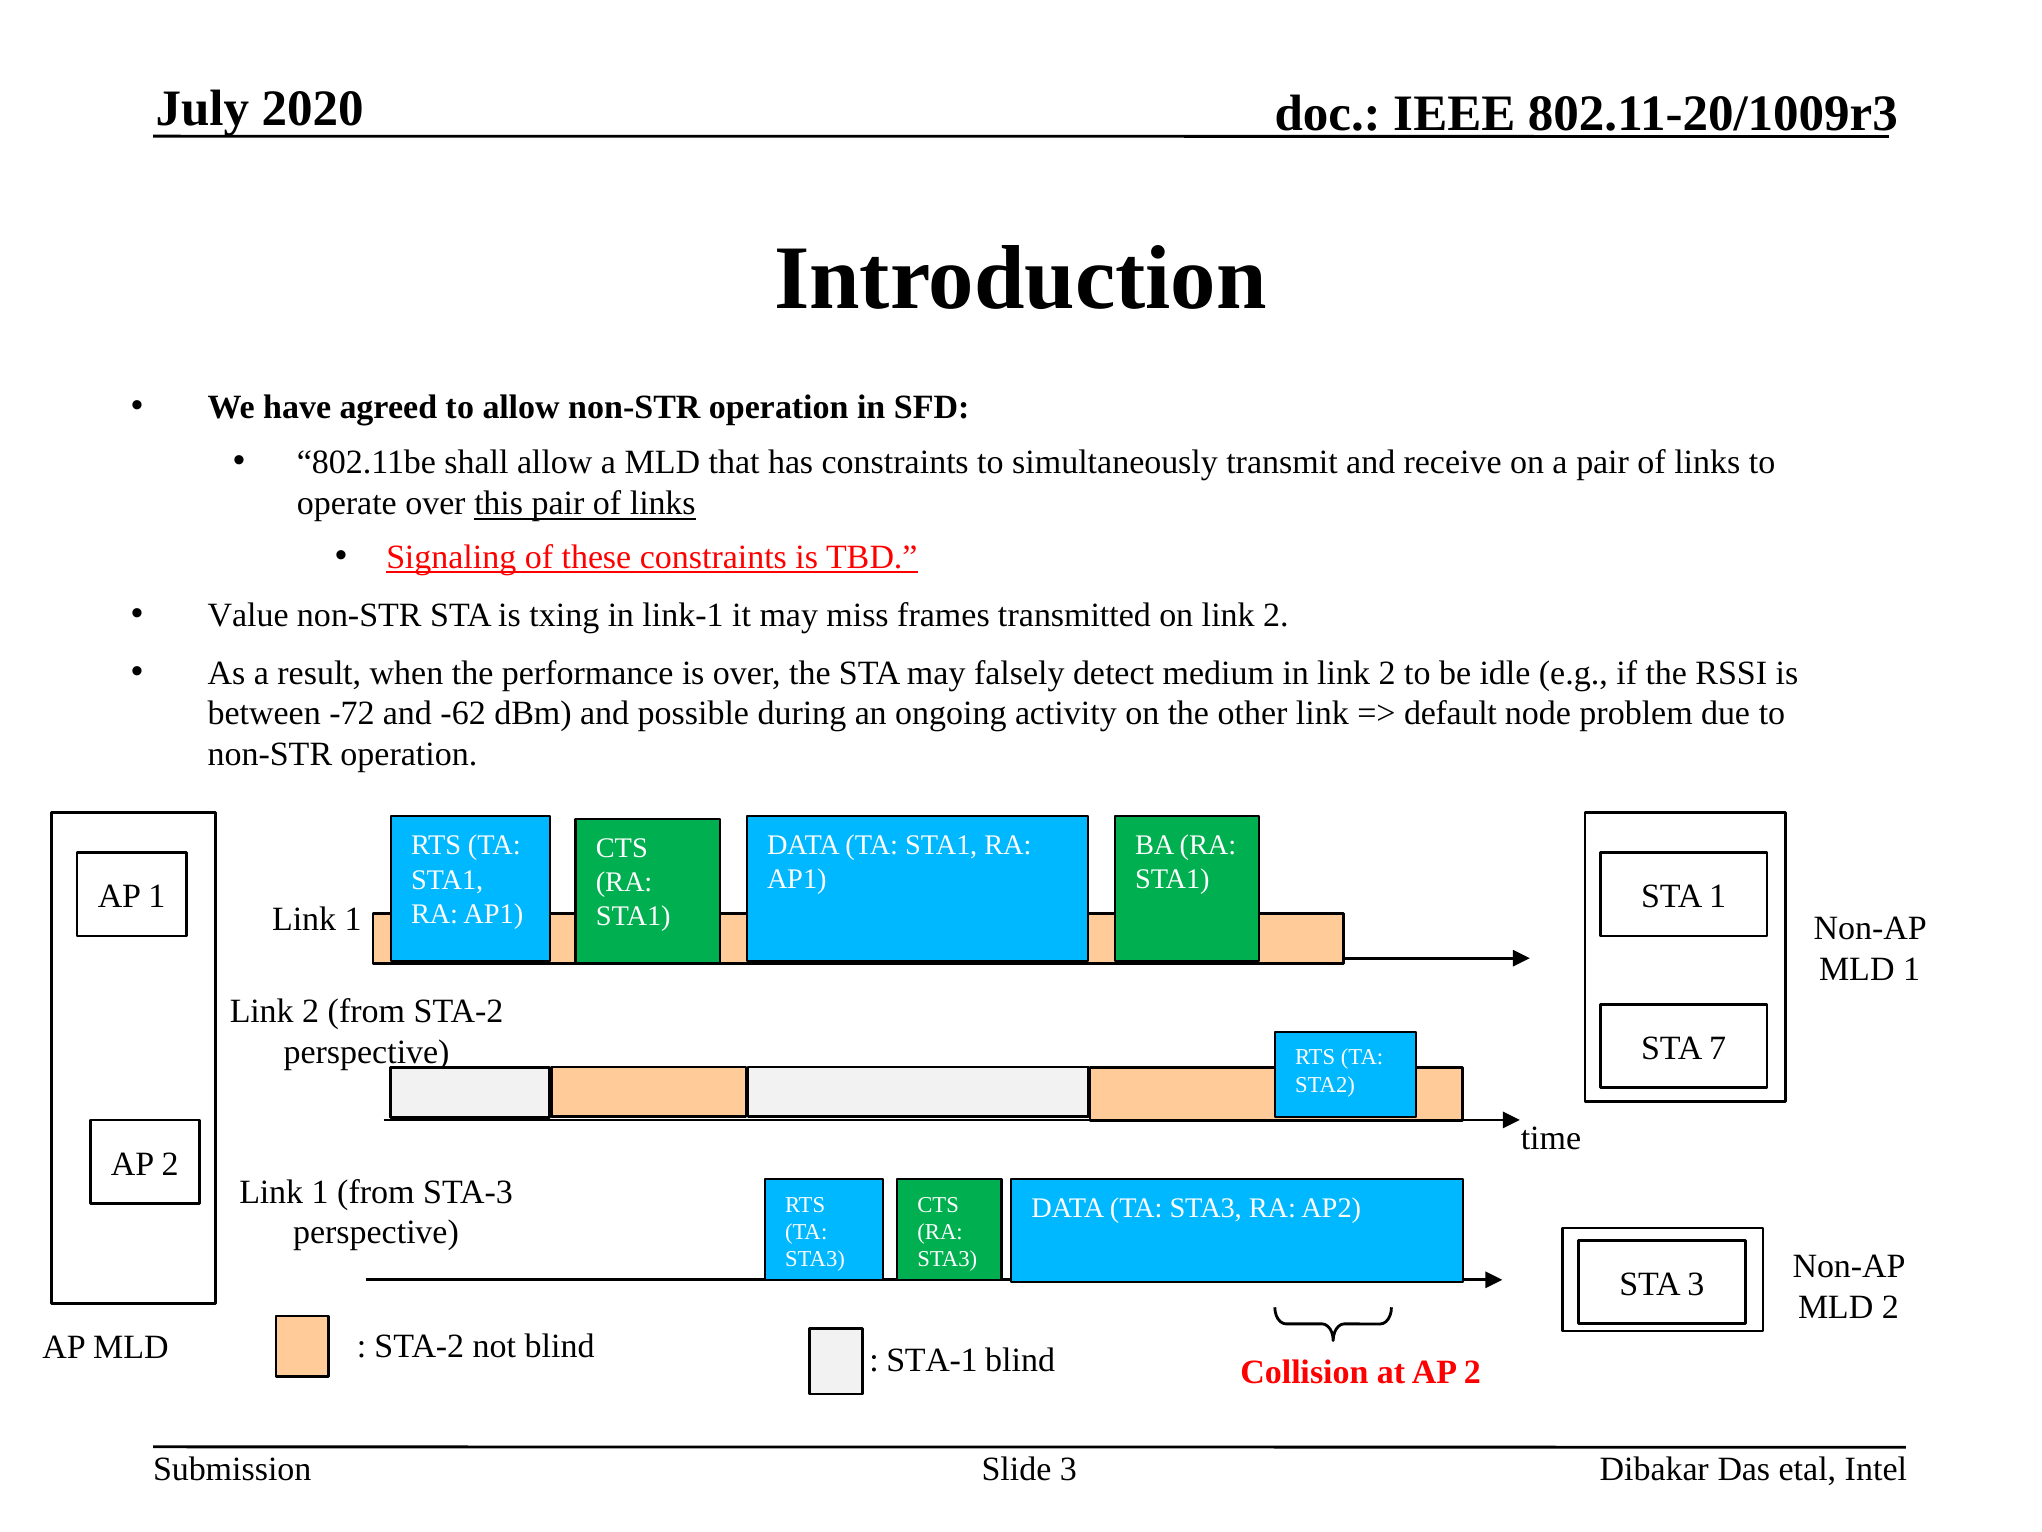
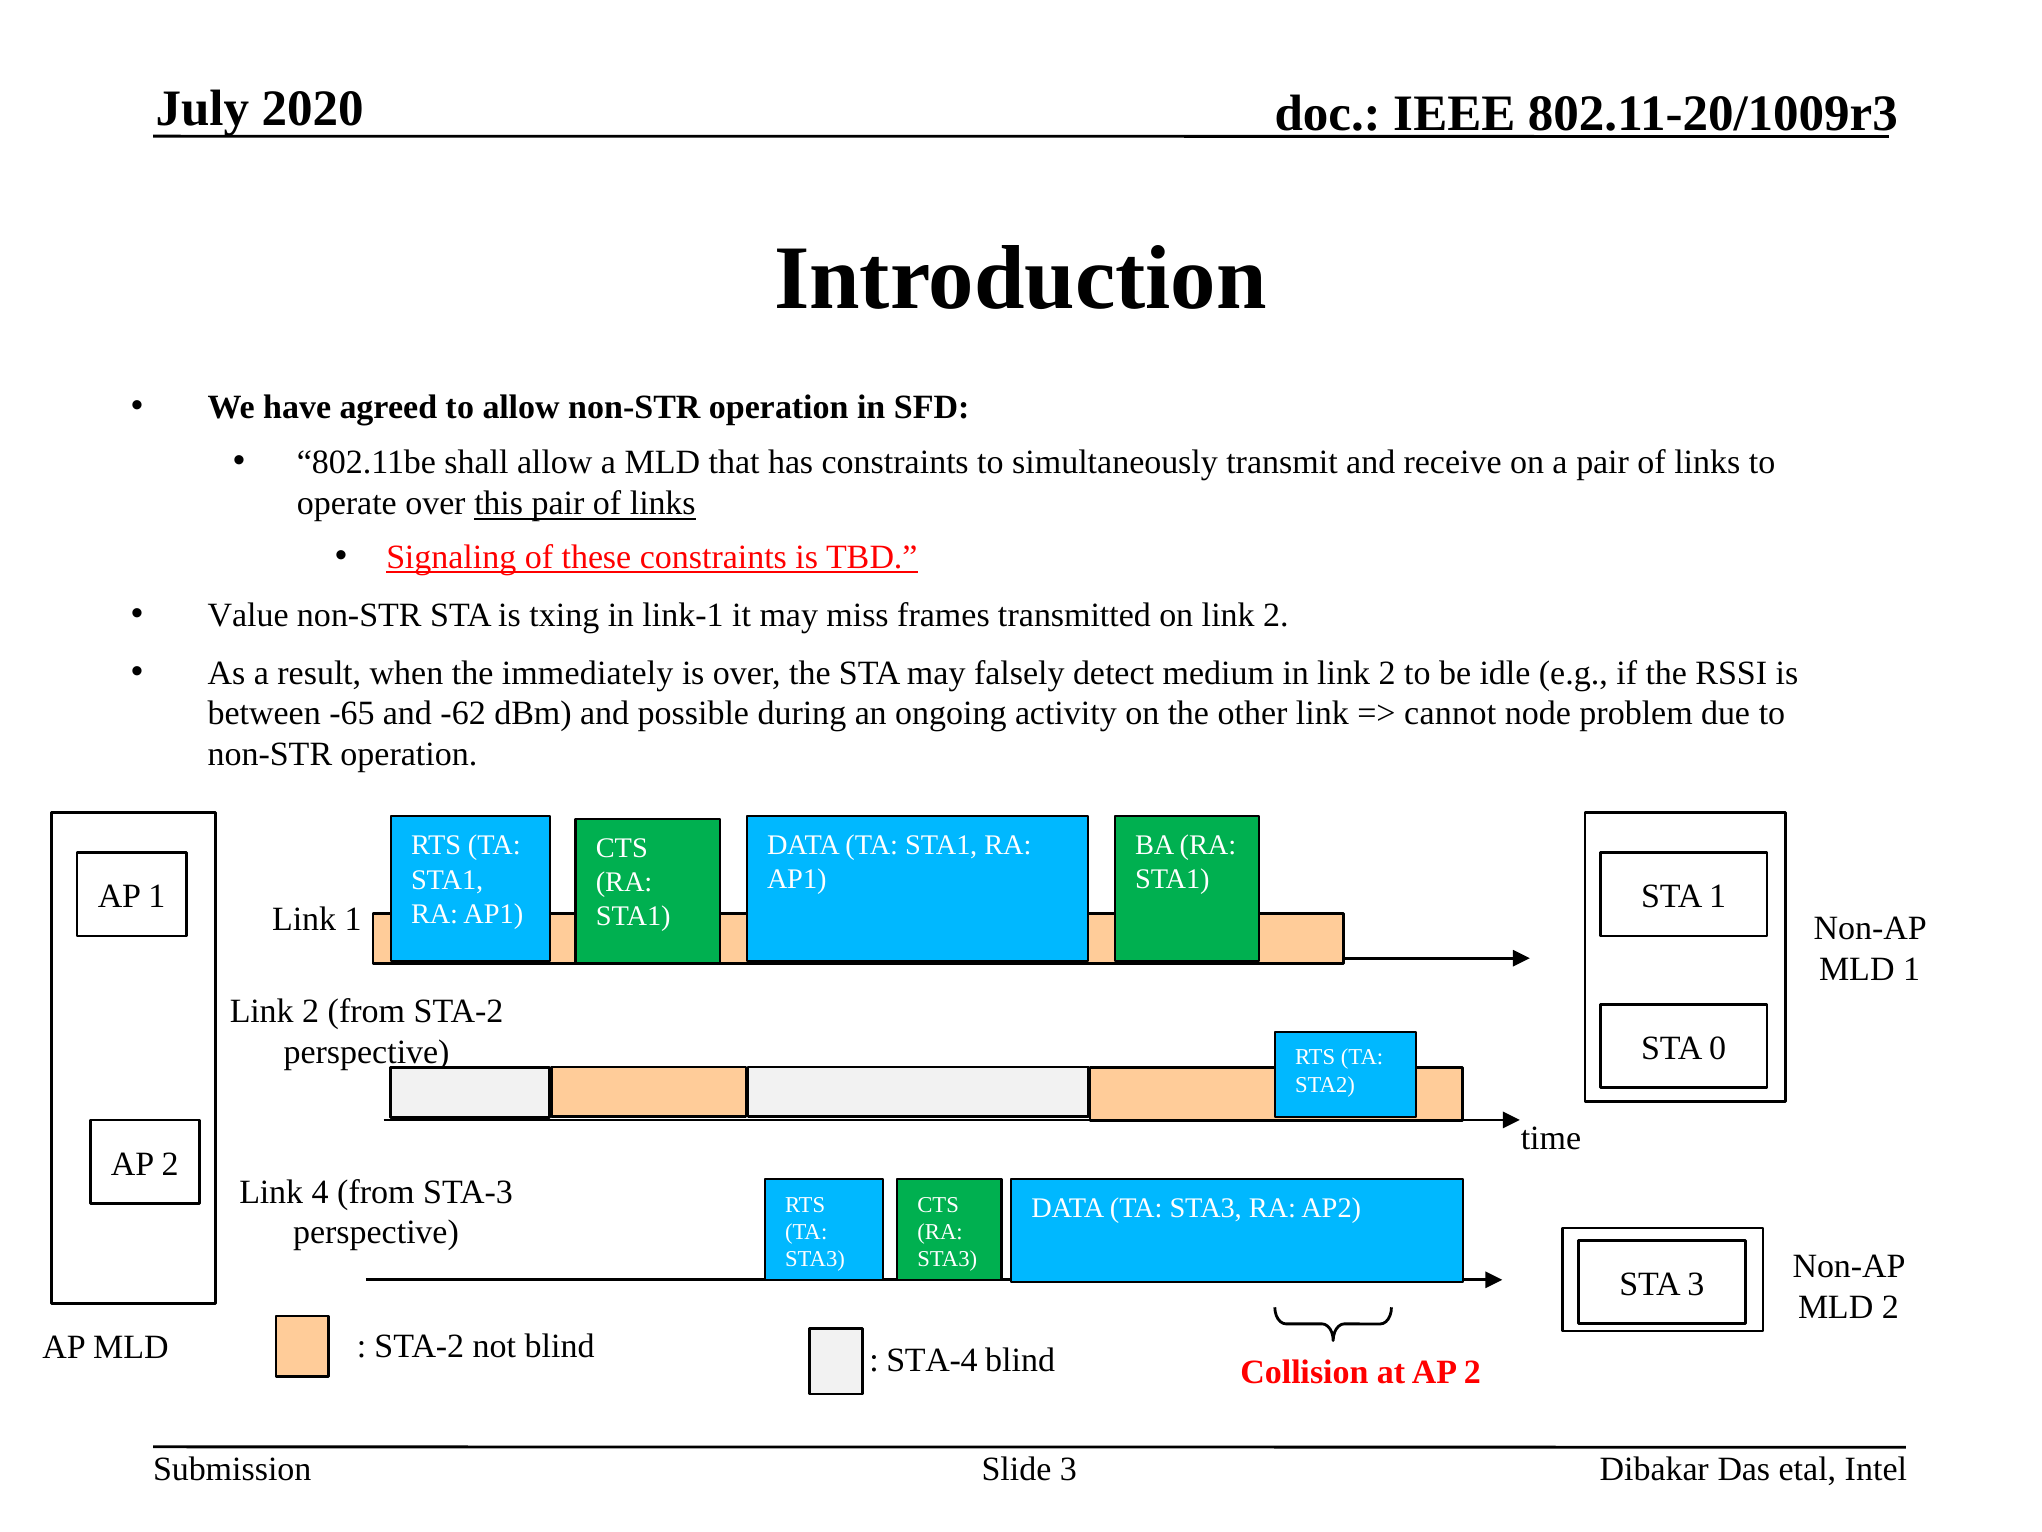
performance: performance -> immediately
-72: -72 -> -65
default: default -> cannot
7: 7 -> 0
1 at (320, 1191): 1 -> 4
STA-1: STA-1 -> STA-4
